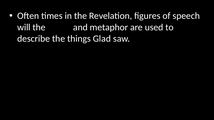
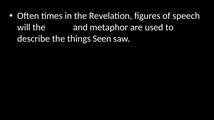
Glad: Glad -> Seen
